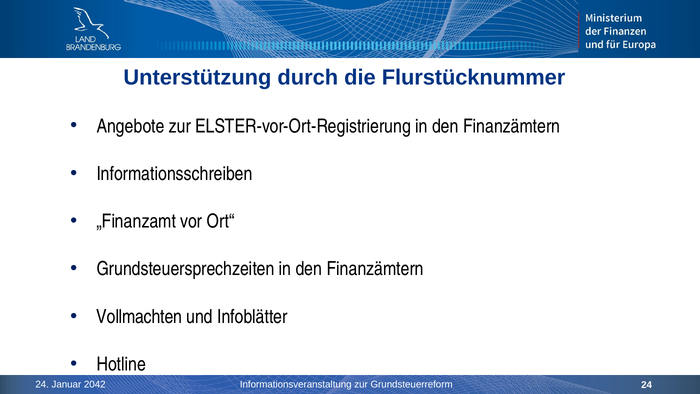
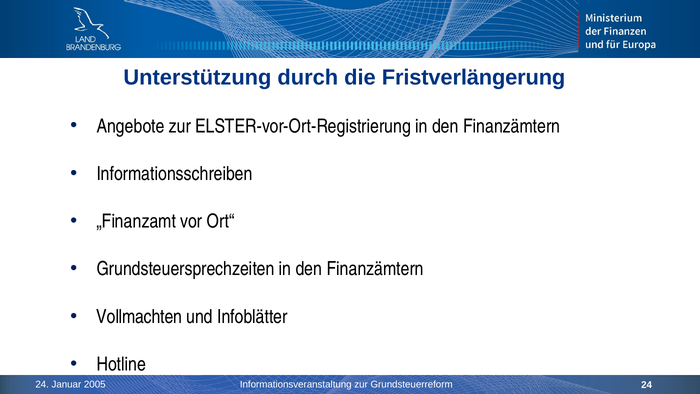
Flurstücknummer: Flurstücknummer -> Fristverlängerung
2042: 2042 -> 2005
